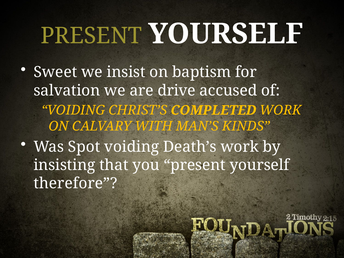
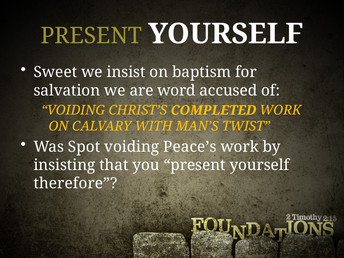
drive: drive -> word
KINDS: KINDS -> TWIST
Death’s: Death’s -> Peace’s
